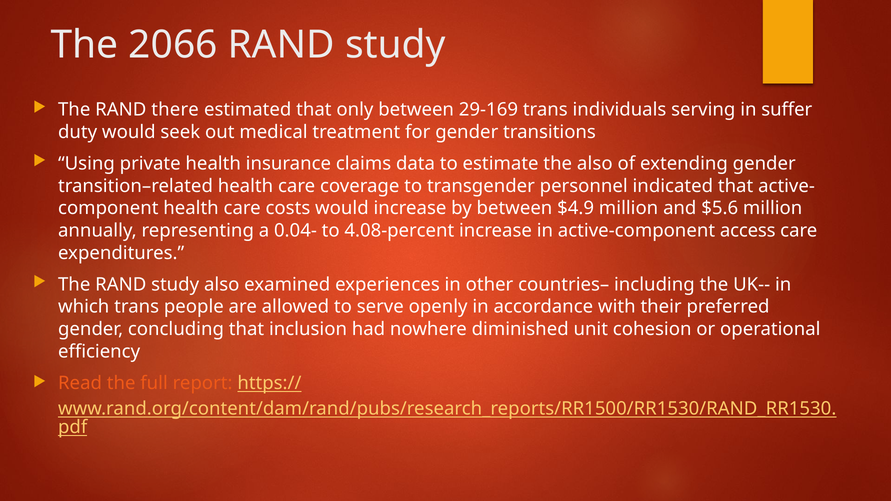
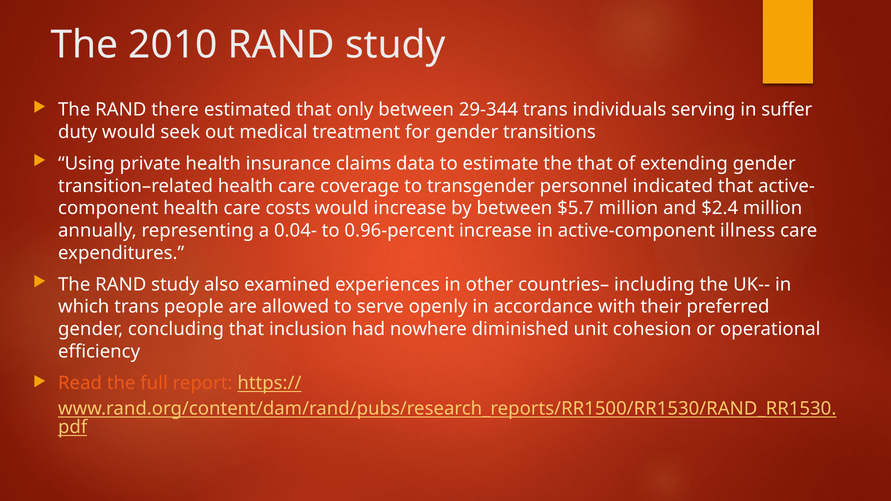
2066: 2066 -> 2010
29-169: 29-169 -> 29-344
the also: also -> that
$4.9: $4.9 -> $5.7
$5.6: $5.6 -> $2.4
4.08-percent: 4.08-percent -> 0.96-percent
access: access -> illness
